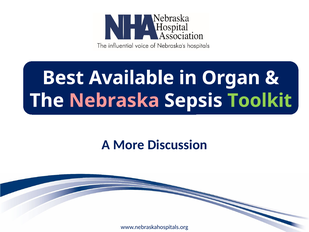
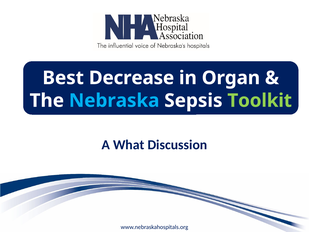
Available: Available -> Decrease
Nebraska colour: pink -> light blue
More: More -> What
